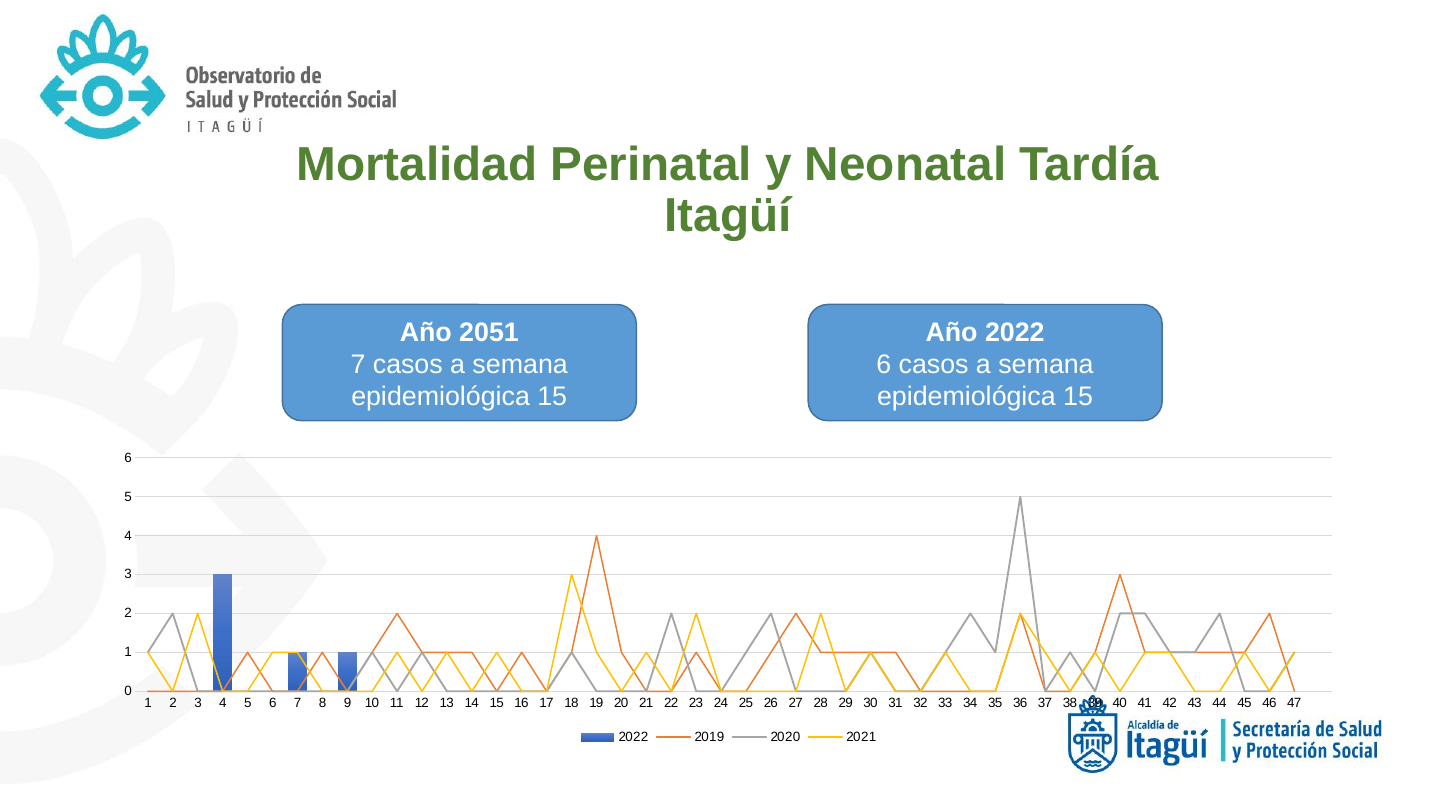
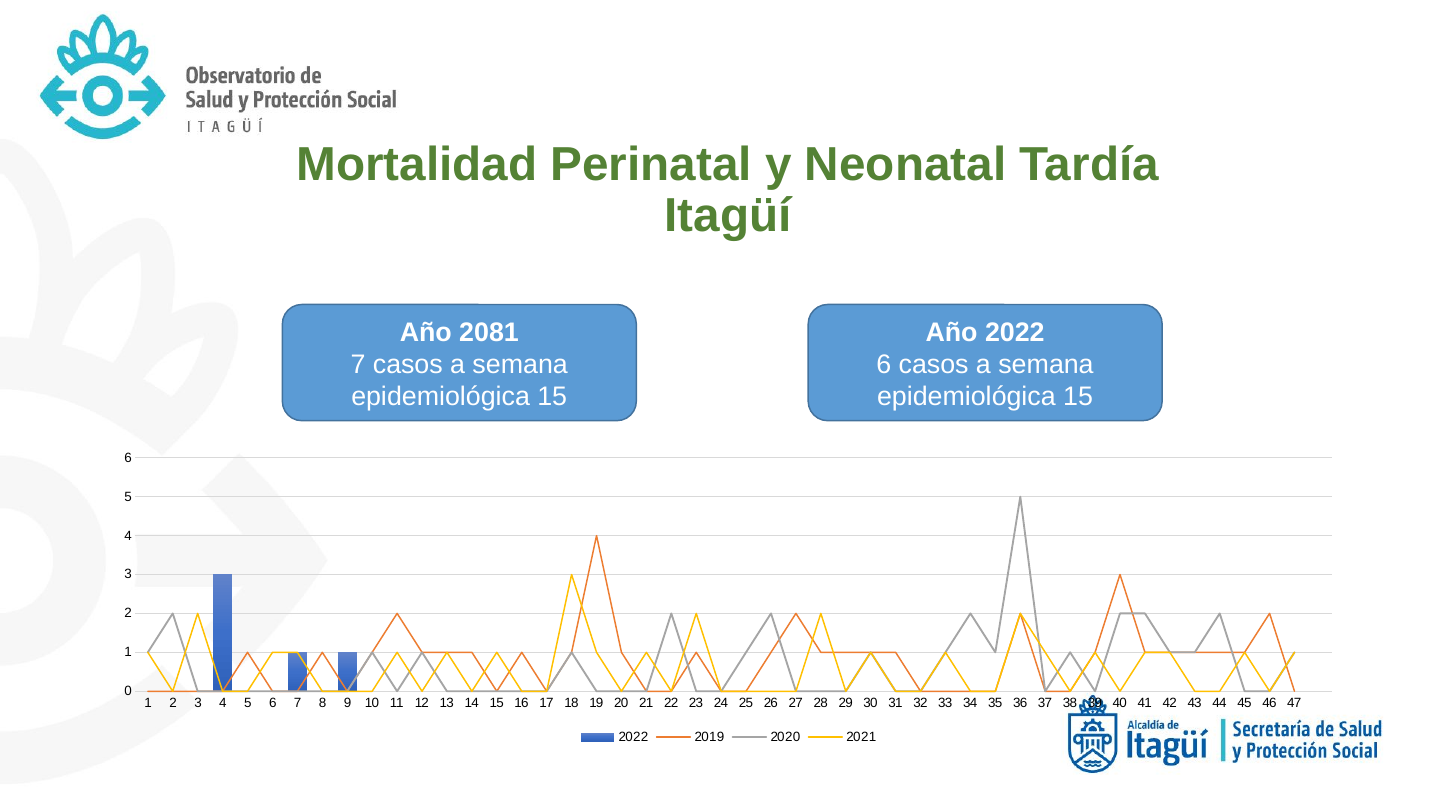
2051: 2051 -> 2081
